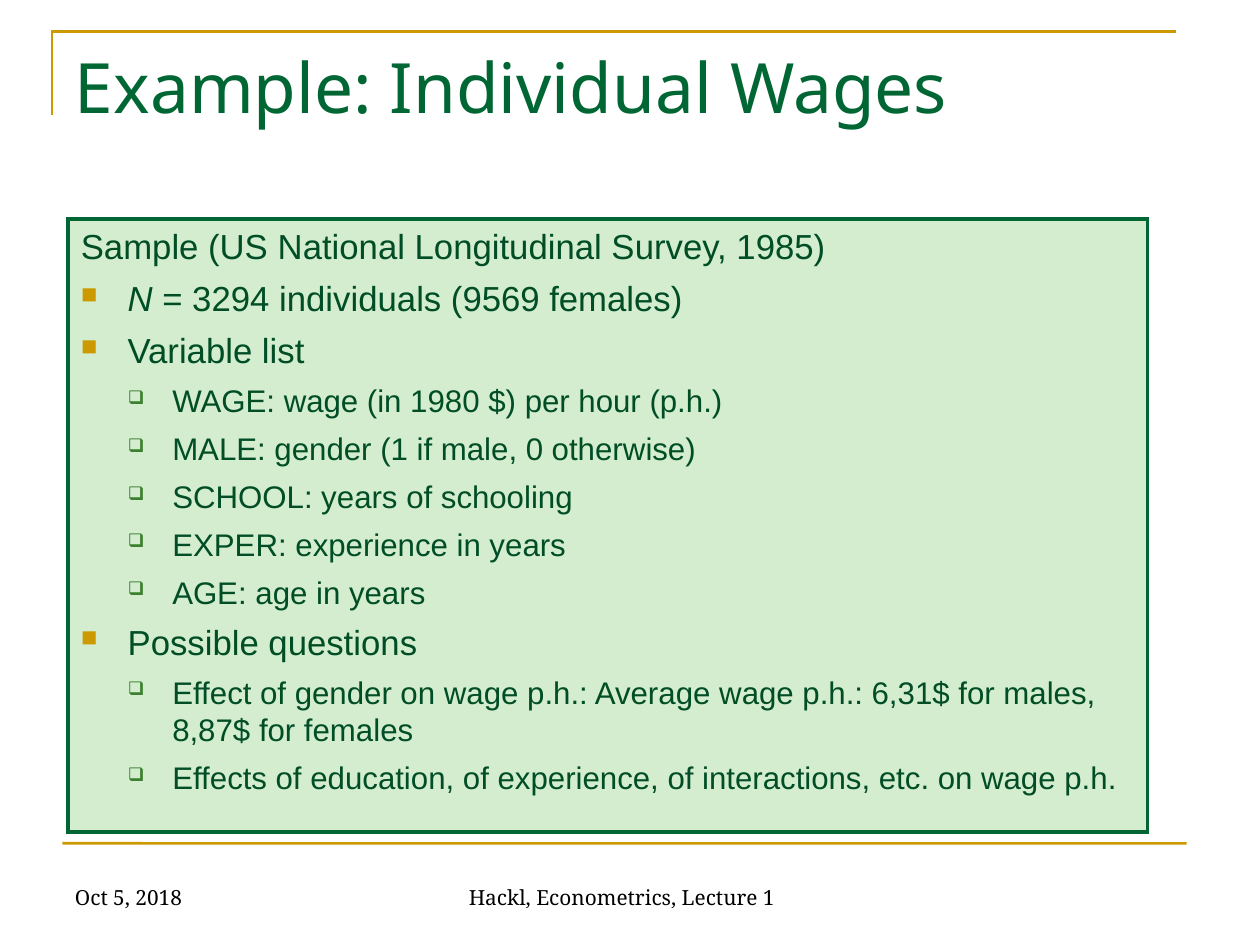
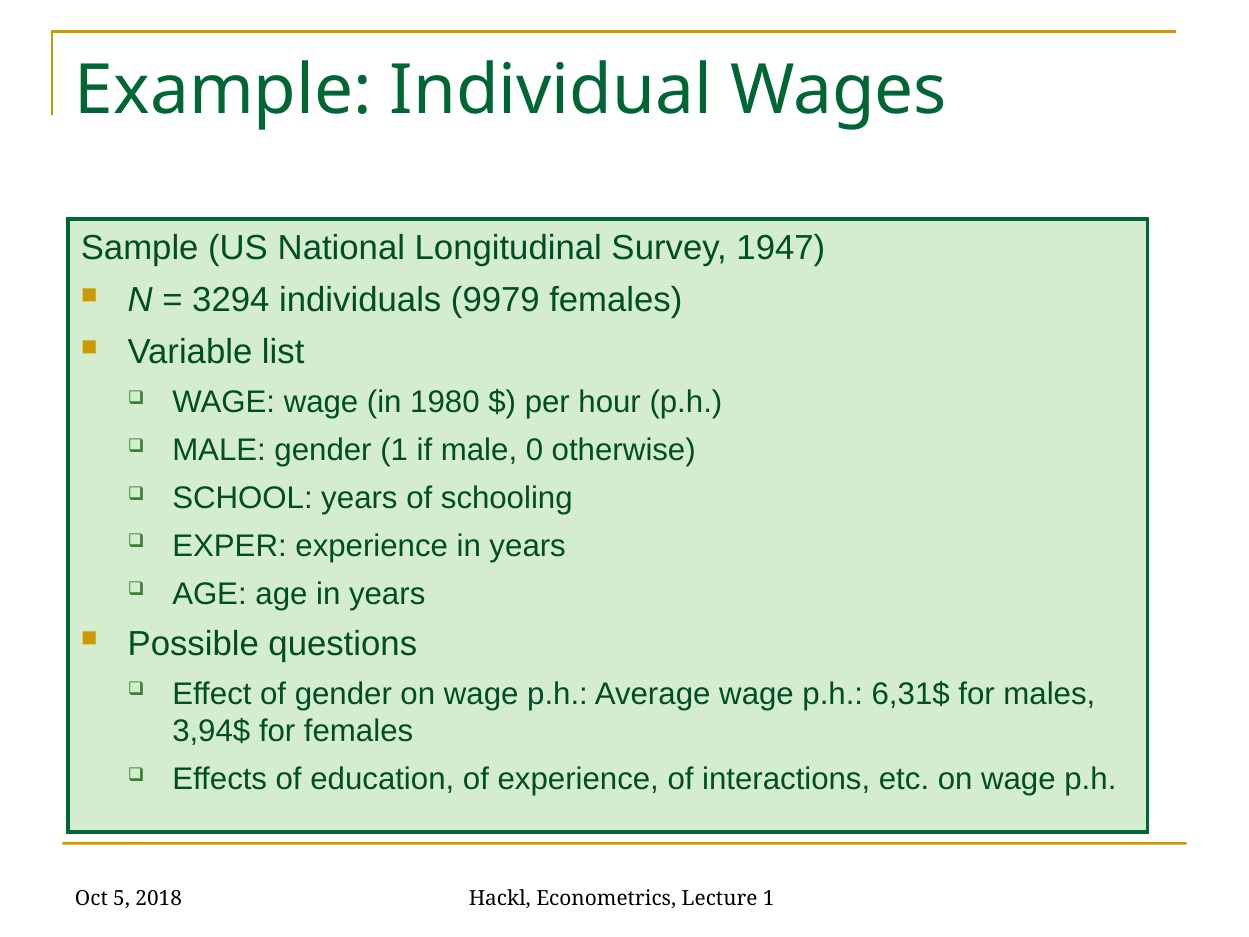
1985: 1985 -> 1947
9569: 9569 -> 9979
8,87$: 8,87$ -> 3,94$
